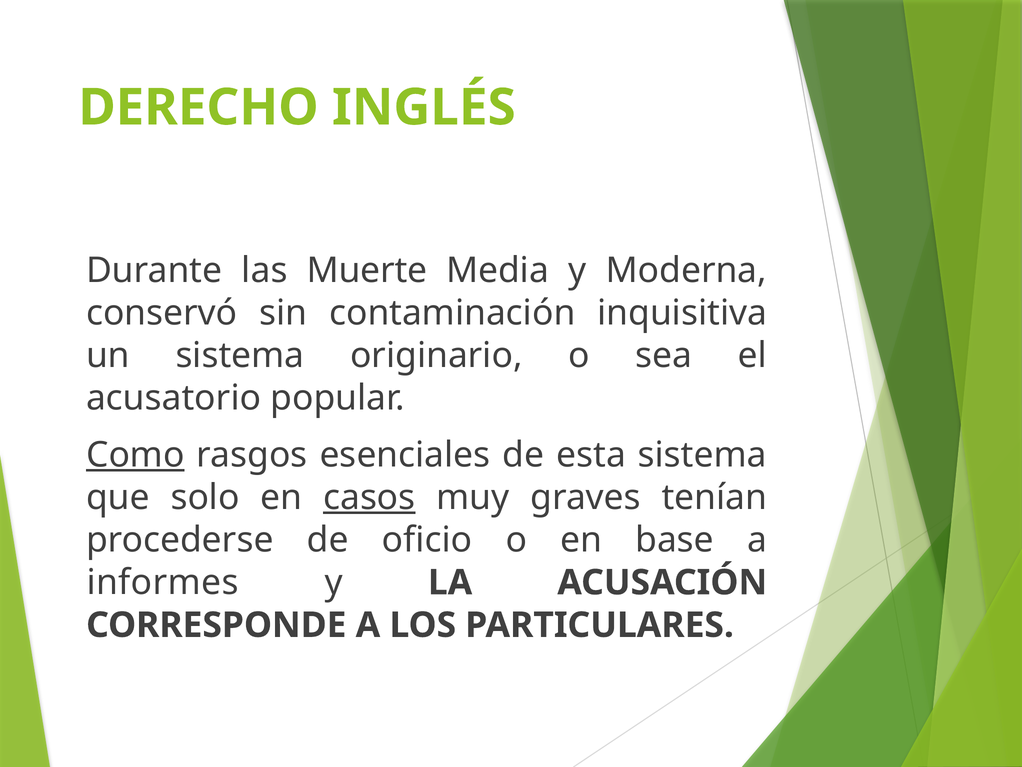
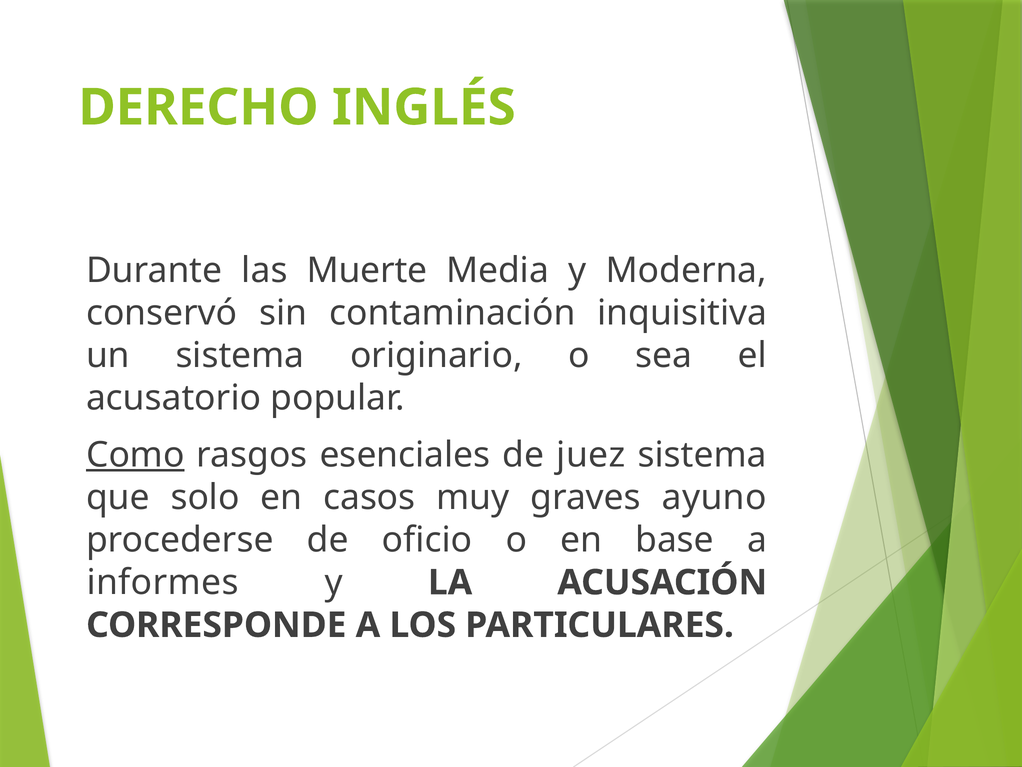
esta: esta -> juez
casos underline: present -> none
tenían: tenían -> ayuno
